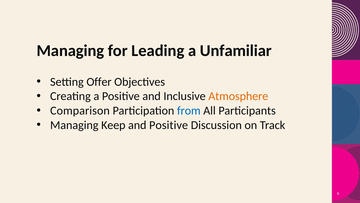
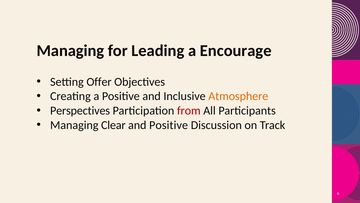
Unfamiliar: Unfamiliar -> Encourage
Comparison: Comparison -> Perspectives
from colour: blue -> red
Keep: Keep -> Clear
